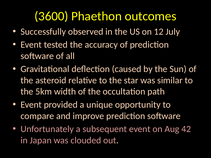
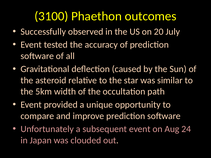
3600: 3600 -> 3100
12: 12 -> 20
42: 42 -> 24
